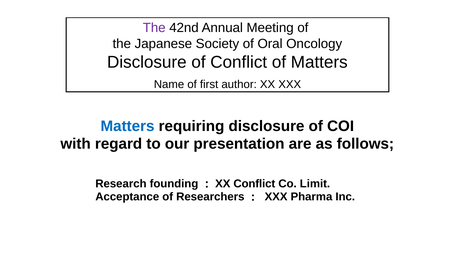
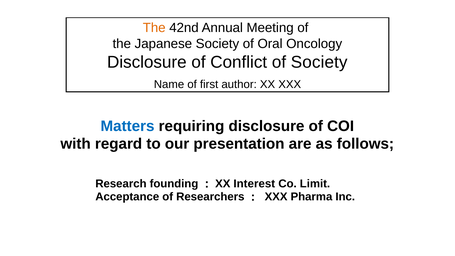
The at (154, 28) colour: purple -> orange
of Matters: Matters -> Society
XX Conflict: Conflict -> Interest
